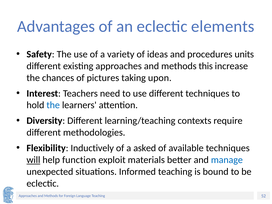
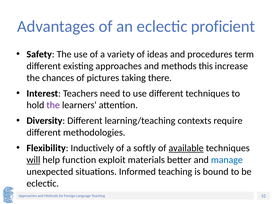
elements: elements -> proficient
units: units -> term
upon: upon -> there
the at (53, 105) colour: blue -> purple
asked: asked -> softly
available underline: none -> present
